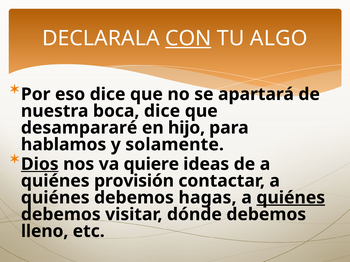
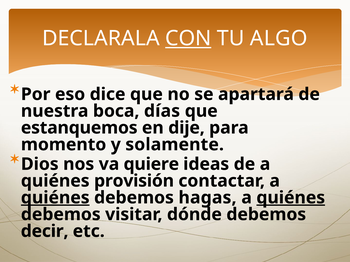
boca dice: dice -> días
desampararé: desampararé -> estanquemos
hijo: hijo -> dije
hablamos: hablamos -> momento
Dios underline: present -> none
quiénes at (55, 198) underline: none -> present
lleno: lleno -> decir
